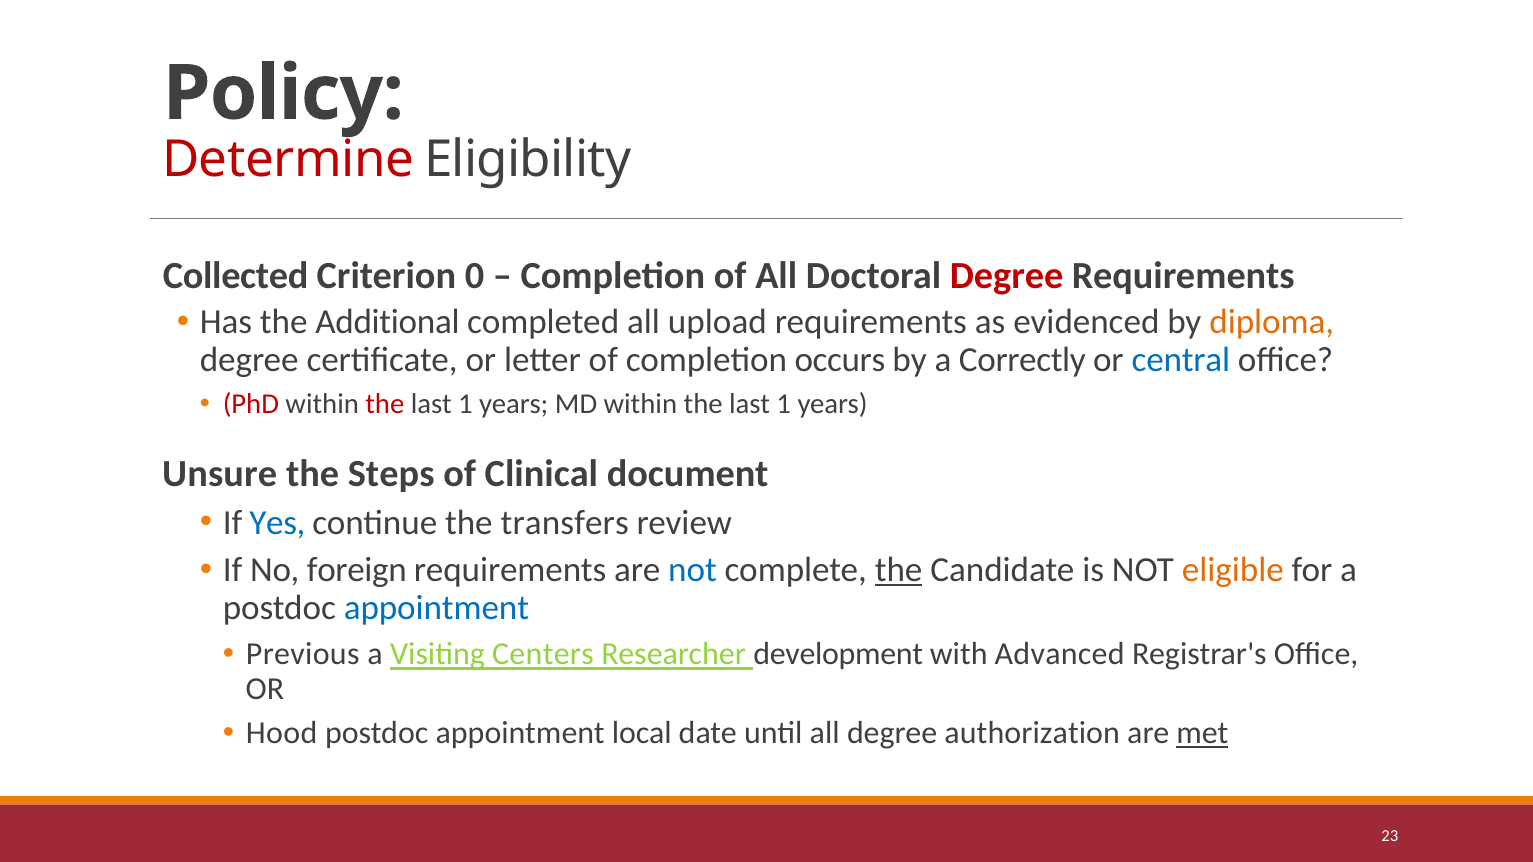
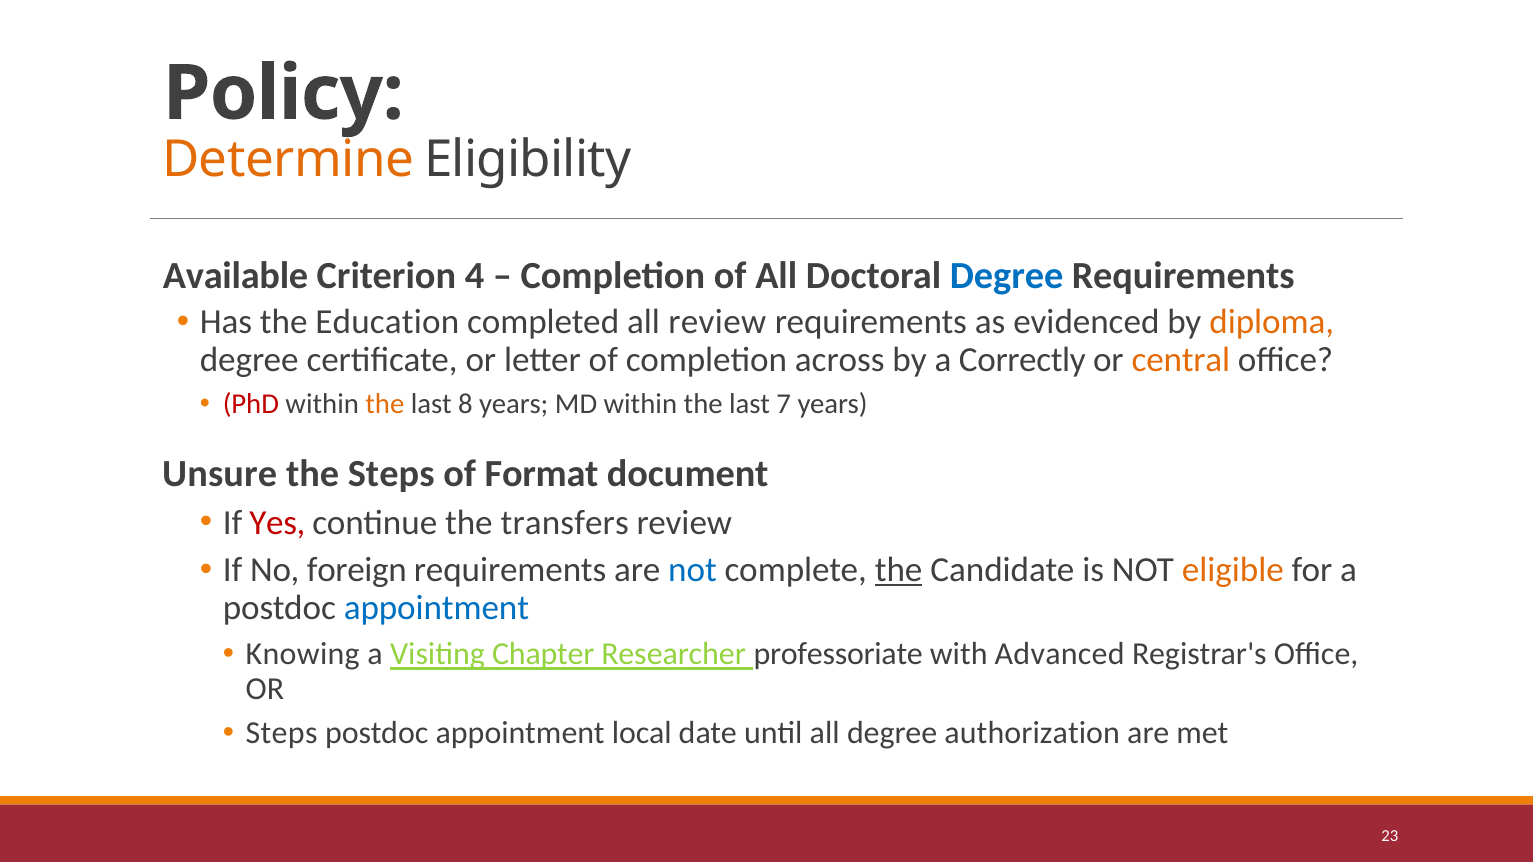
Determine colour: red -> orange
Collected: Collected -> Available
0: 0 -> 4
Degree at (1007, 276) colour: red -> blue
Additional: Additional -> Education
all upload: upload -> review
occurs: occurs -> across
central colour: blue -> orange
the at (385, 405) colour: red -> orange
1 at (465, 405): 1 -> 8
1 at (784, 405): 1 -> 7
Clinical: Clinical -> Format
Yes colour: blue -> red
Previous: Previous -> Knowing
Centers: Centers -> Chapter
development: development -> professoriate
Hood at (282, 733): Hood -> Steps
met underline: present -> none
